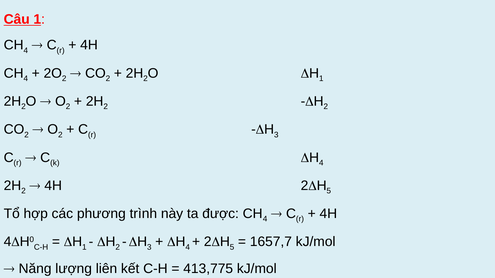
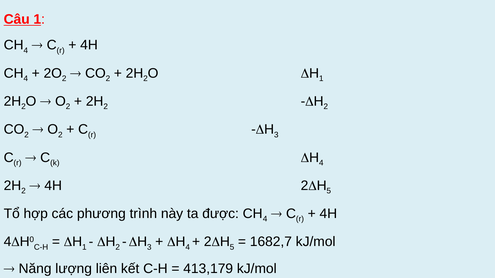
1657,7: 1657,7 -> 1682,7
413,775: 413,775 -> 413,179
